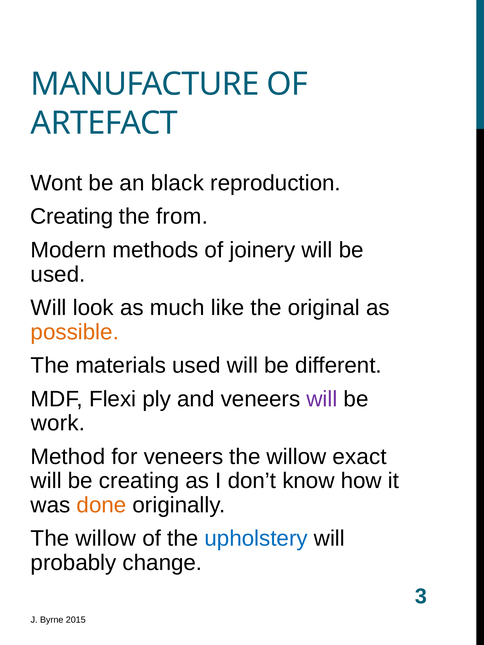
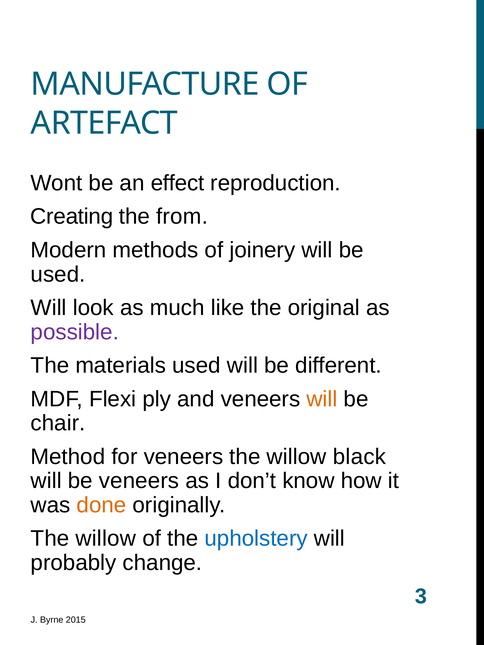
black: black -> effect
possible colour: orange -> purple
will at (322, 399) colour: purple -> orange
work: work -> chair
exact: exact -> black
be creating: creating -> veneers
